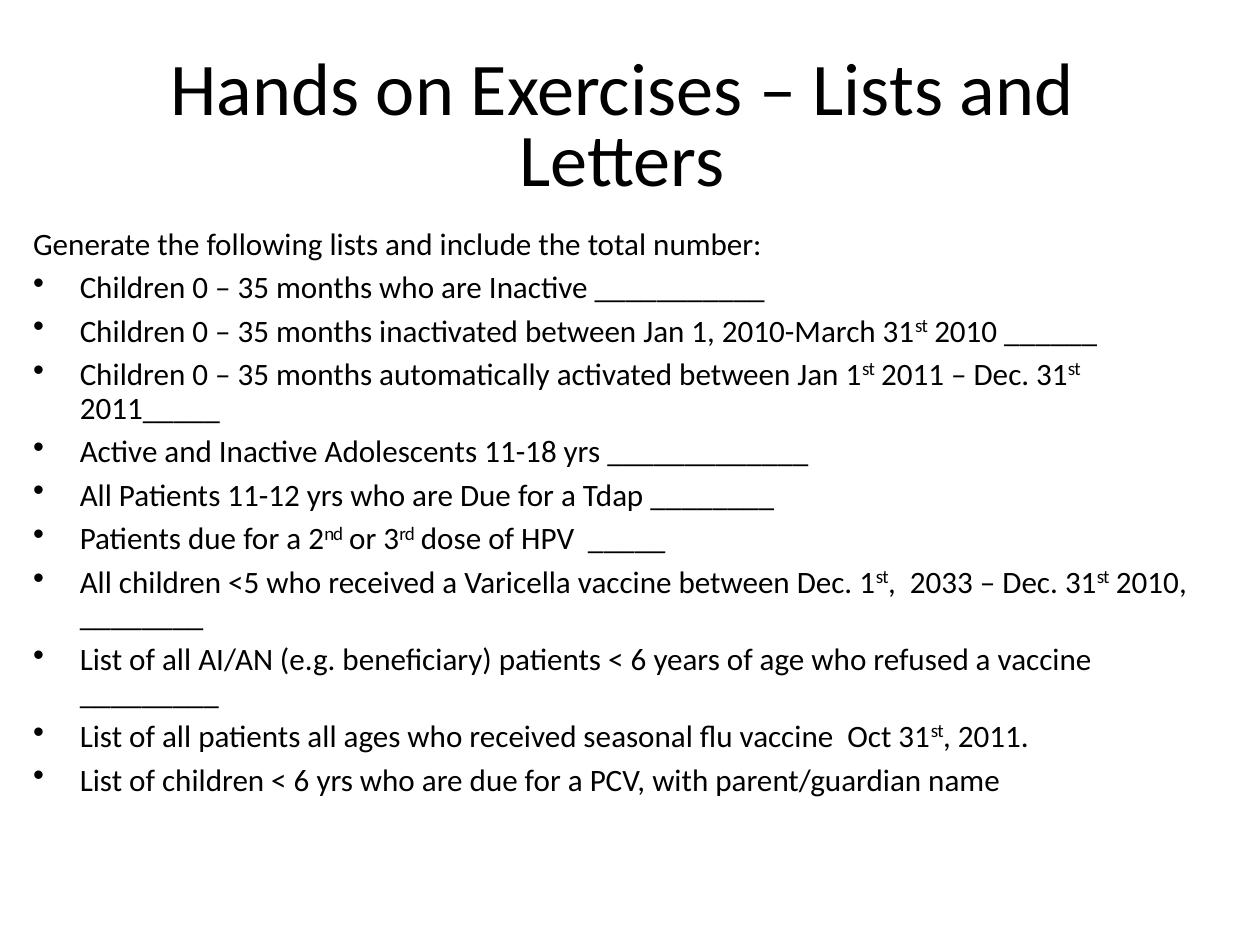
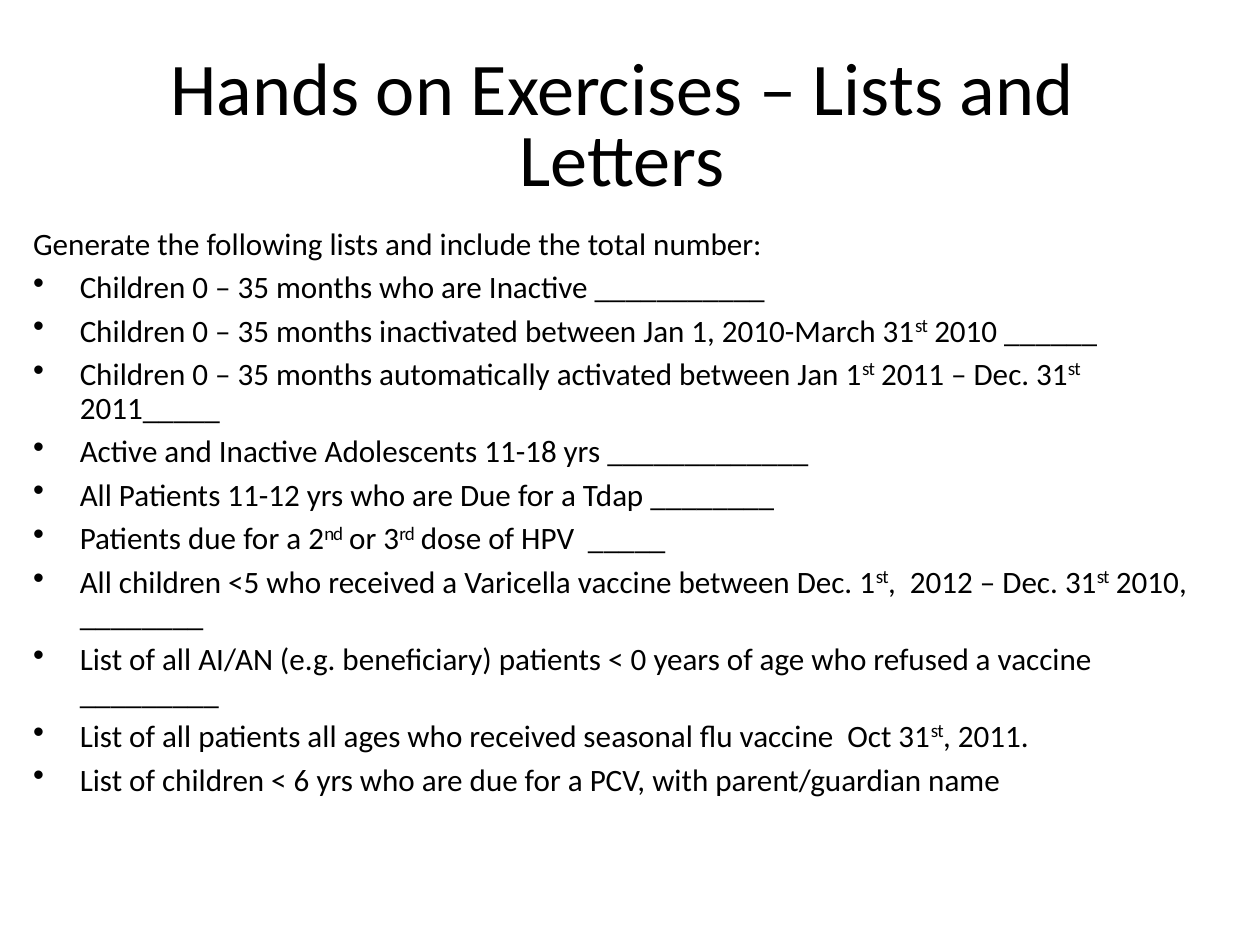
2033: 2033 -> 2012
6 at (639, 660): 6 -> 0
